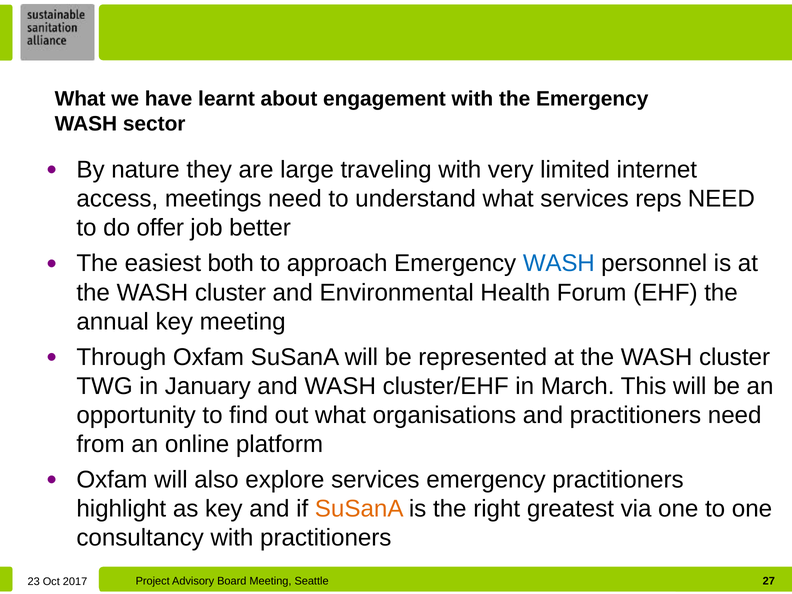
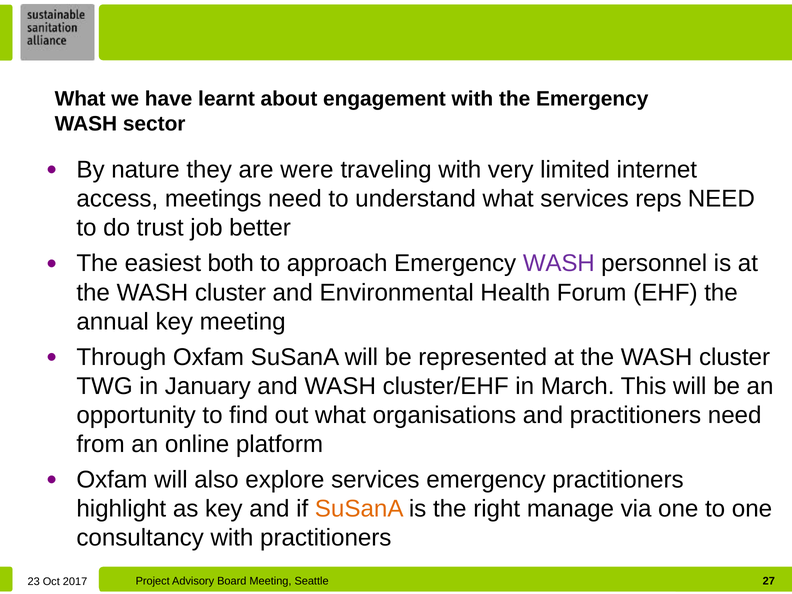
large: large -> were
offer: offer -> trust
WASH at (559, 264) colour: blue -> purple
greatest: greatest -> manage
